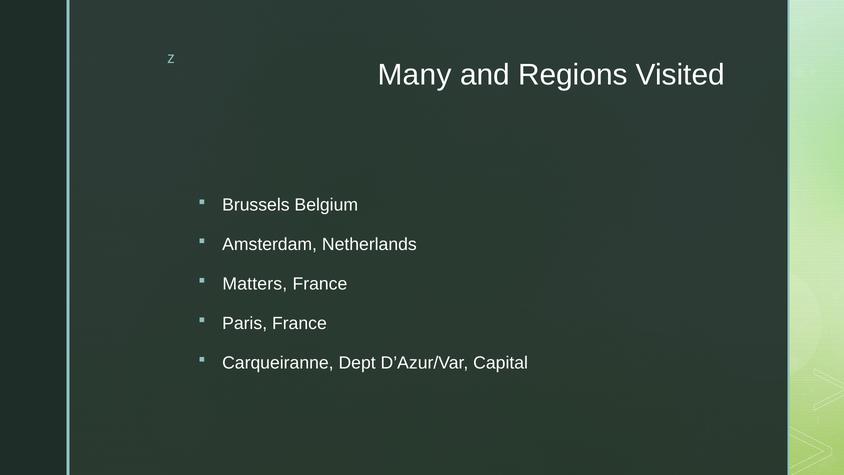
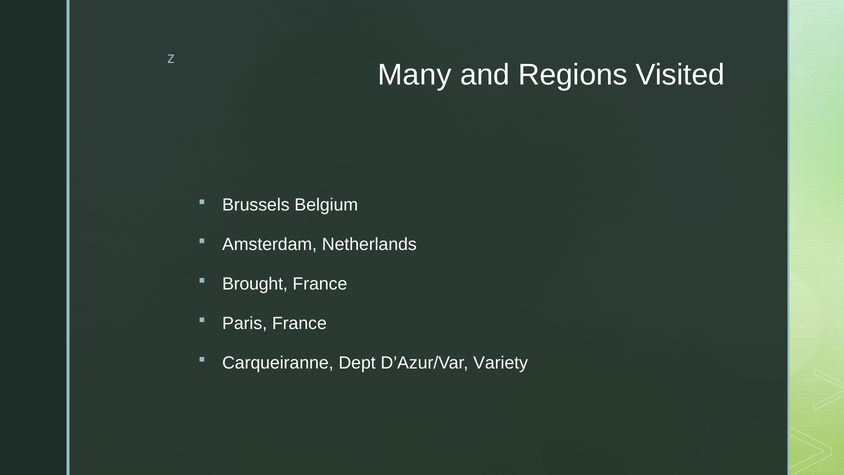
Matters: Matters -> Brought
Capital: Capital -> Variety
